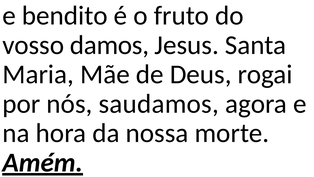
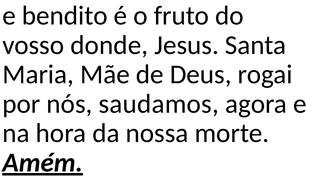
damos: damos -> donde
